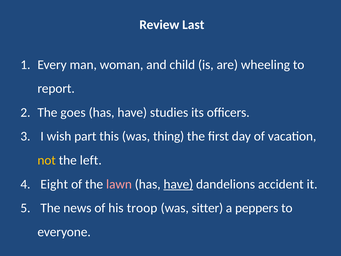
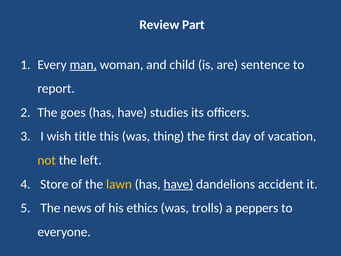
Last: Last -> Part
man underline: none -> present
wheeling: wheeling -> sentence
part: part -> title
Eight: Eight -> Store
lawn colour: pink -> yellow
troop: troop -> ethics
sitter: sitter -> trolls
